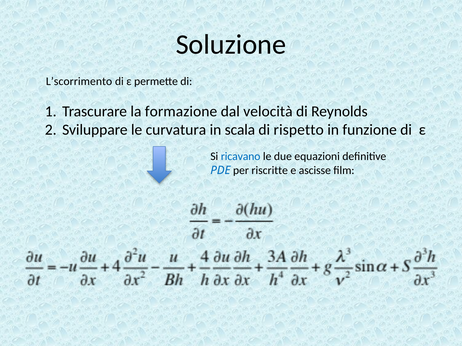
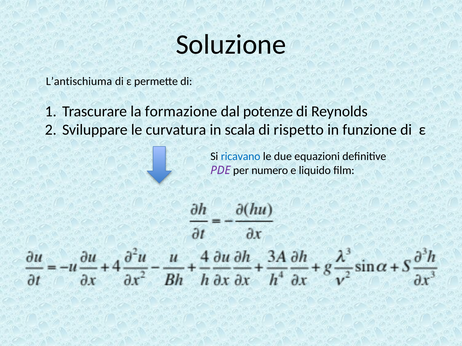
L’scorrimento: L’scorrimento -> L’antischiuma
velocità: velocità -> potenze
PDE colour: blue -> purple
riscritte: riscritte -> numero
ascisse: ascisse -> liquido
